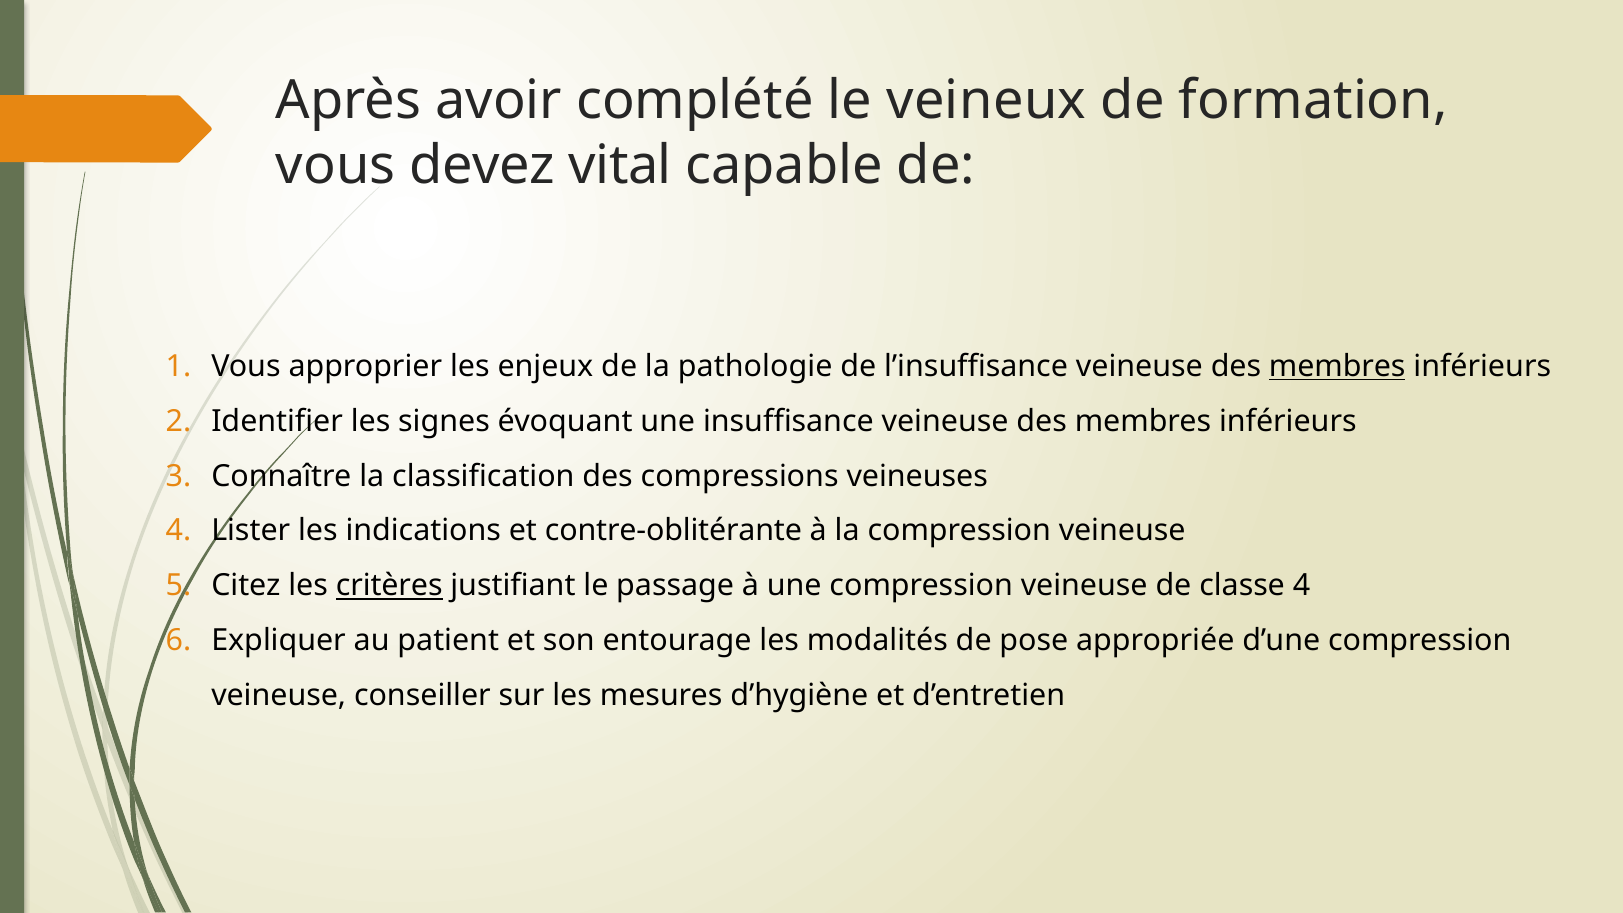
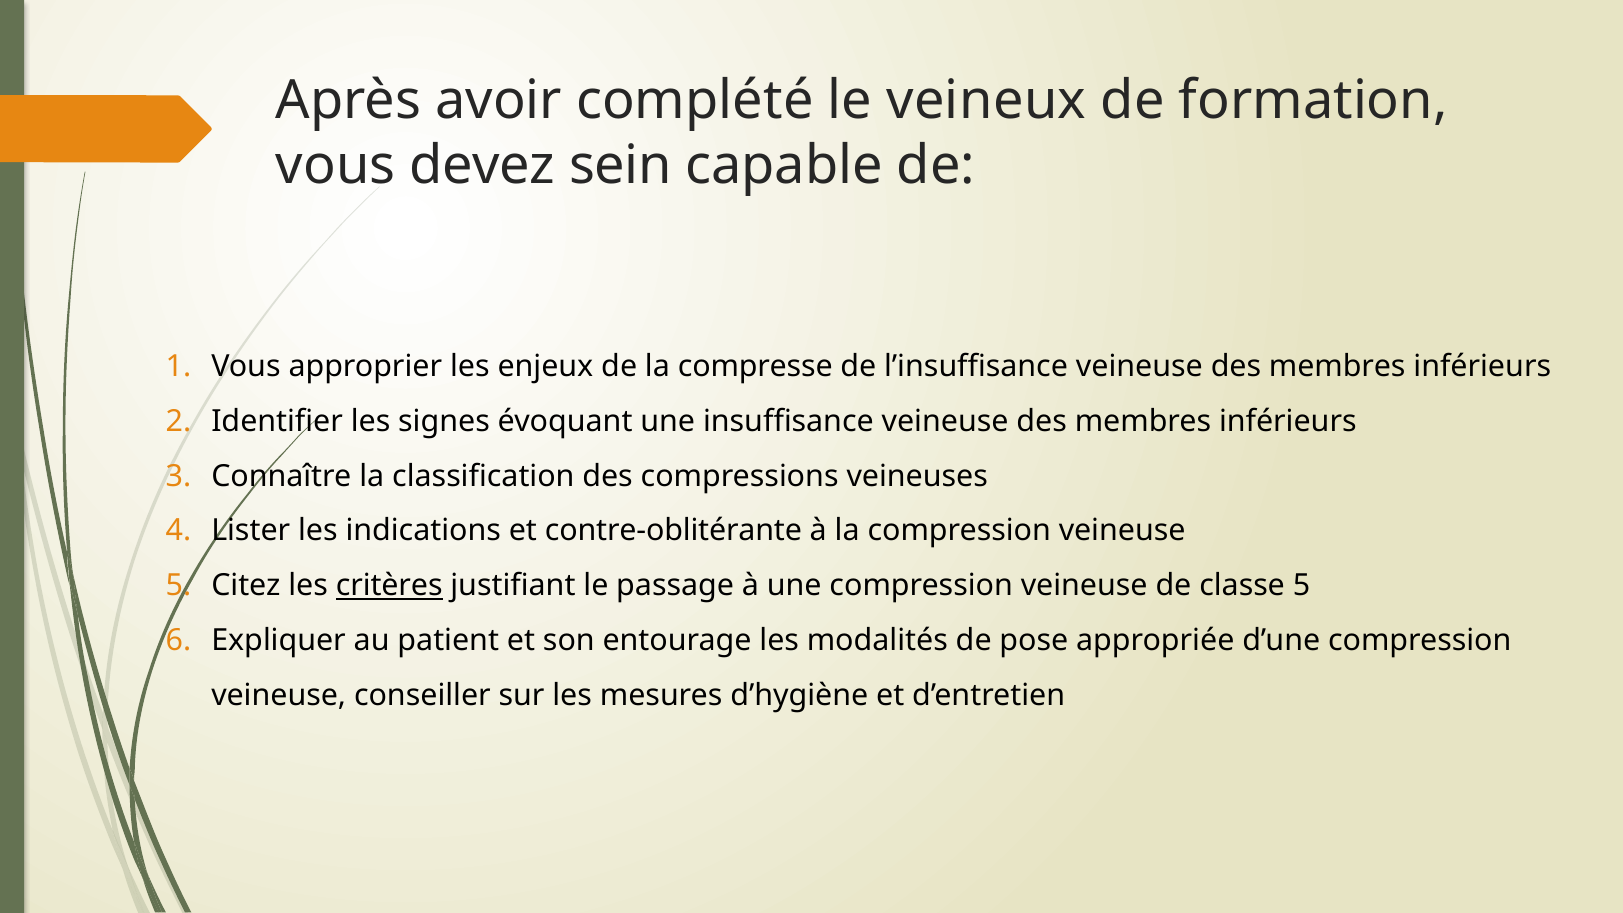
vital: vital -> sein
pathologie: pathologie -> compresse
membres at (1337, 366) underline: present -> none
classe 4: 4 -> 5
